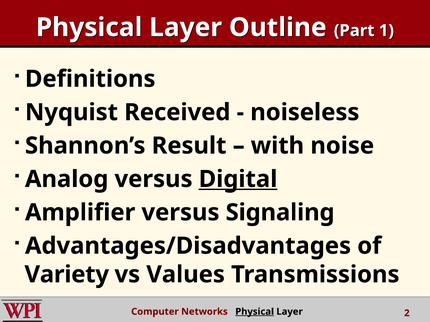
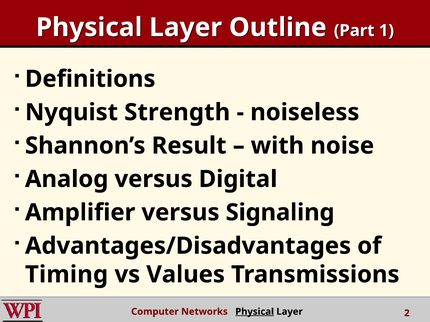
Received: Received -> Strength
Digital underline: present -> none
Variety: Variety -> Timing
